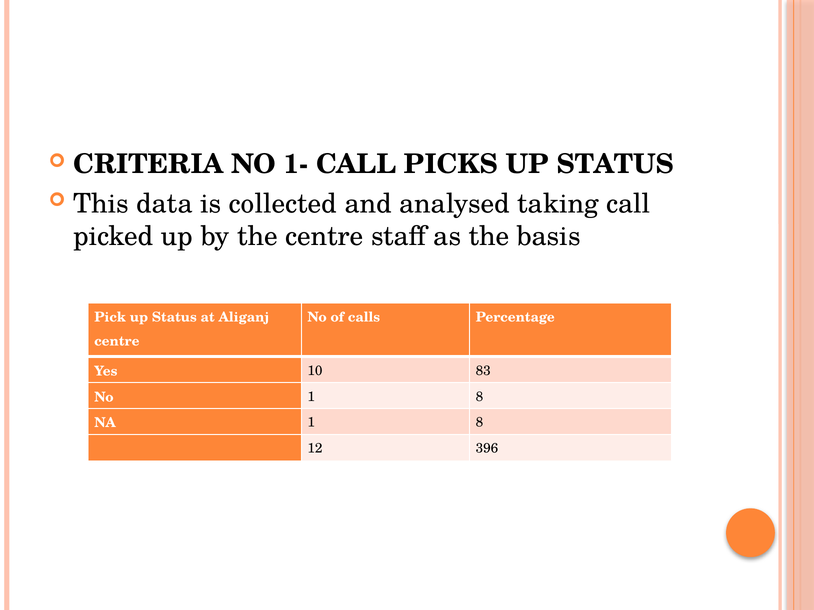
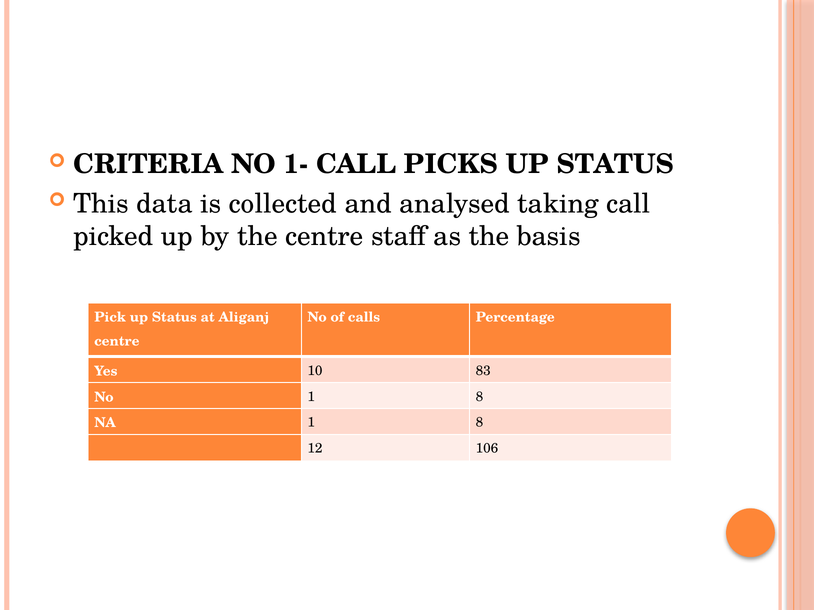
396: 396 -> 106
